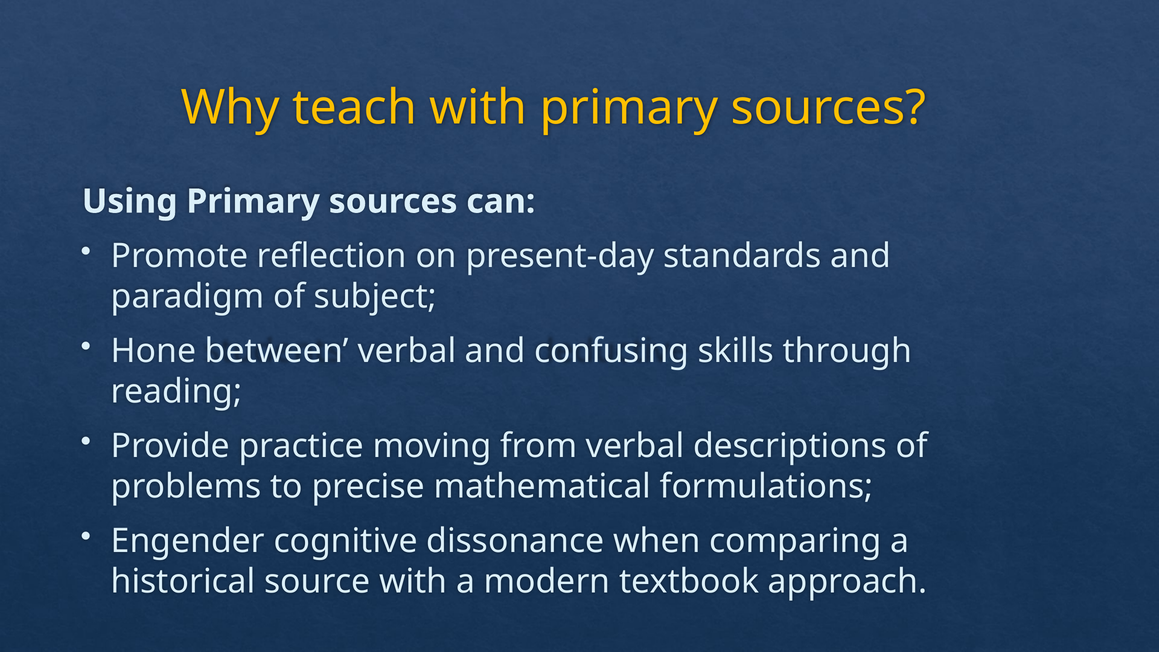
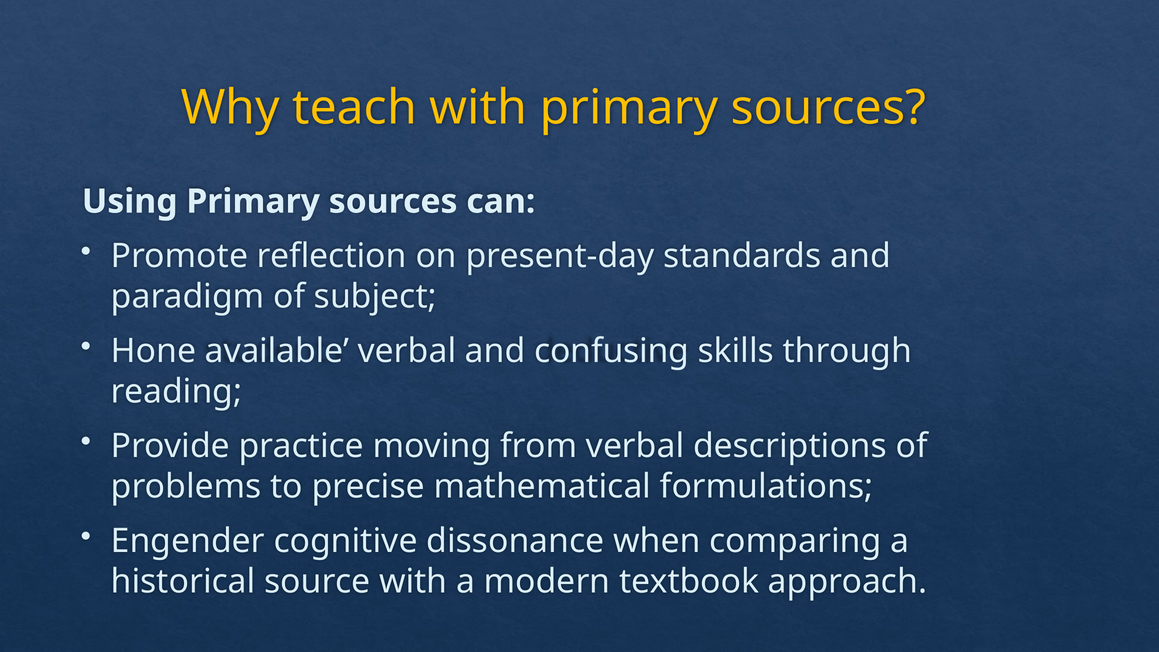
between: between -> available
